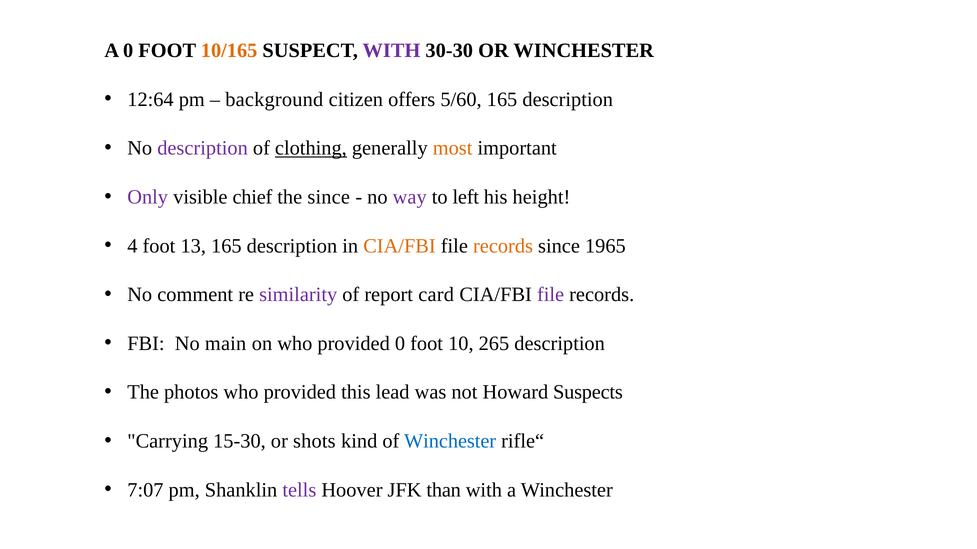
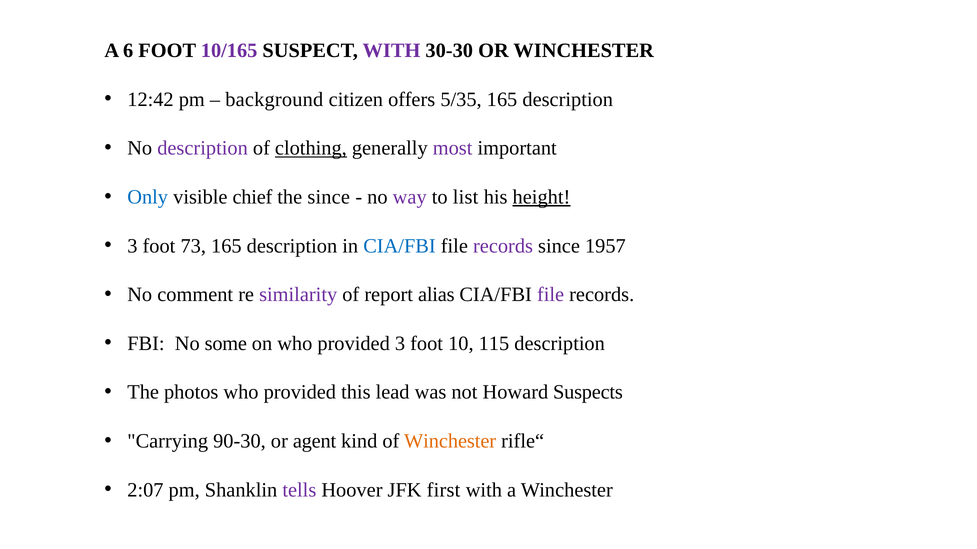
A 0: 0 -> 6
10/165 colour: orange -> purple
12:64: 12:64 -> 12:42
5/60: 5/60 -> 5/35
most colour: orange -> purple
Only colour: purple -> blue
left: left -> list
height underline: none -> present
4 at (132, 246): 4 -> 3
13: 13 -> 73
CIA/FBI at (399, 246) colour: orange -> blue
records at (503, 246) colour: orange -> purple
1965: 1965 -> 1957
card: card -> alias
main: main -> some
provided 0: 0 -> 3
265: 265 -> 115
15-30: 15-30 -> 90-30
shots: shots -> agent
Winchester at (450, 442) colour: blue -> orange
7:07: 7:07 -> 2:07
than: than -> first
